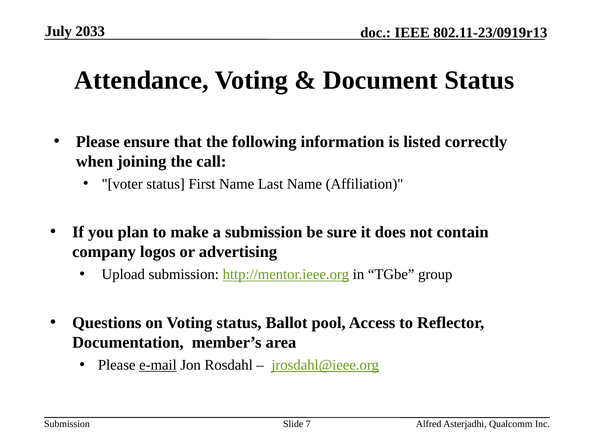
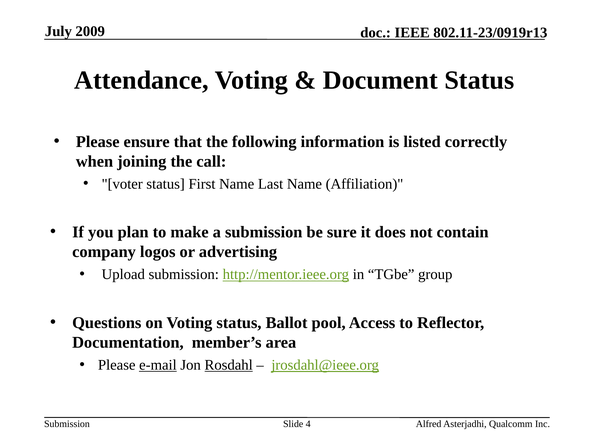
2033: 2033 -> 2009
Rosdahl underline: none -> present
7: 7 -> 4
